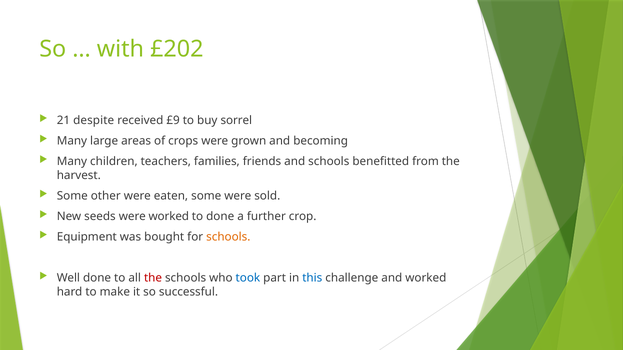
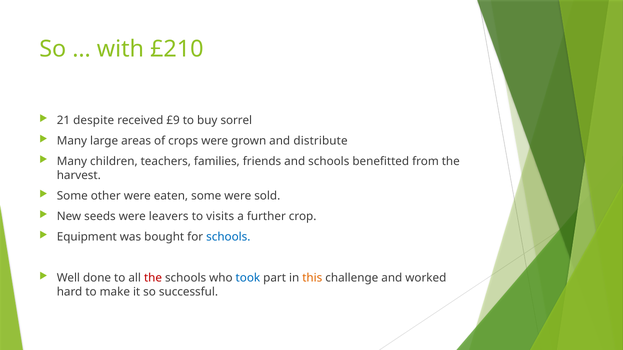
£202: £202 -> £210
becoming: becoming -> distribute
were worked: worked -> leavers
to done: done -> visits
schools at (228, 237) colour: orange -> blue
this colour: blue -> orange
